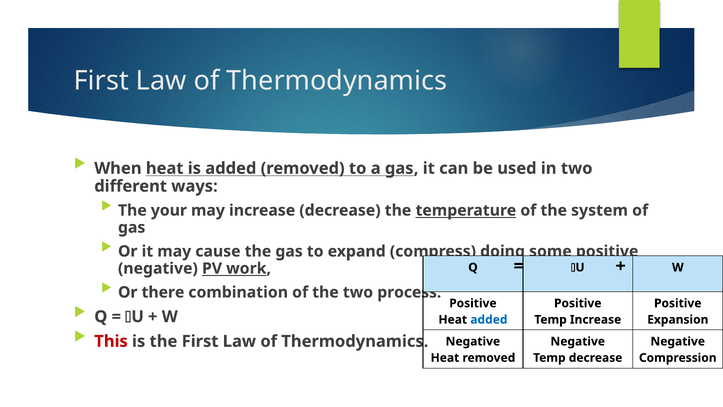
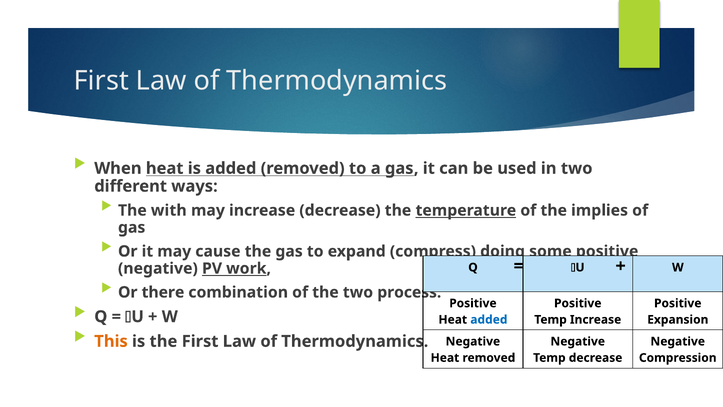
your: your -> with
system: system -> implies
This colour: red -> orange
